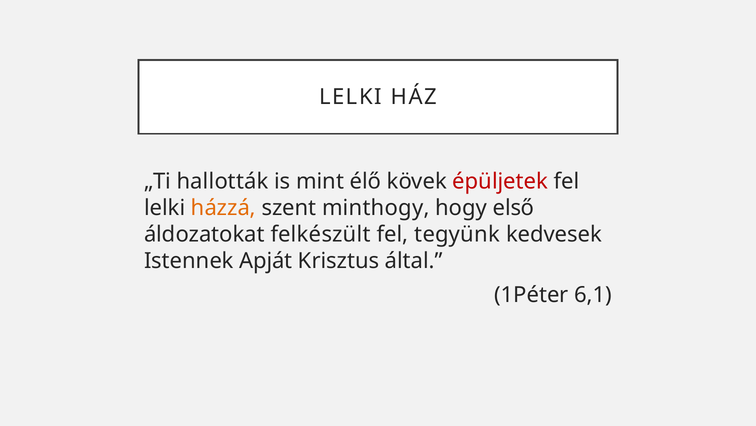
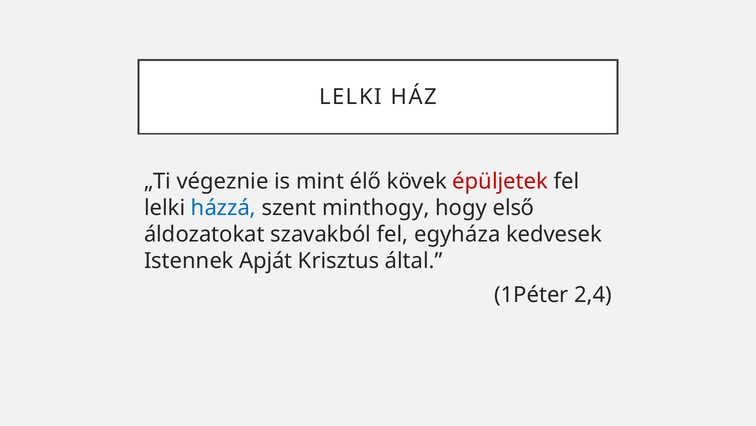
hallották: hallották -> végeznie
házzá colour: orange -> blue
felkészült: felkészült -> szavakból
tegyünk: tegyünk -> egyháza
6,1: 6,1 -> 2,4
